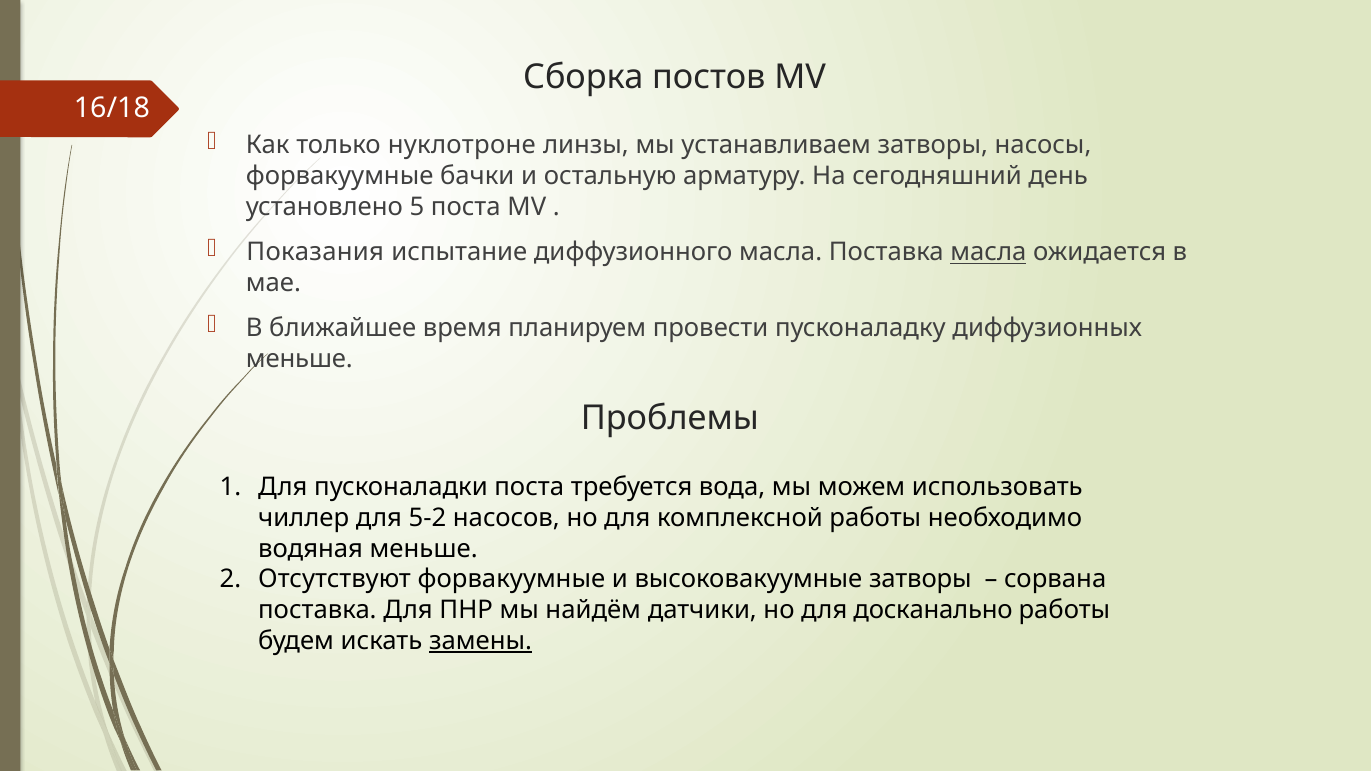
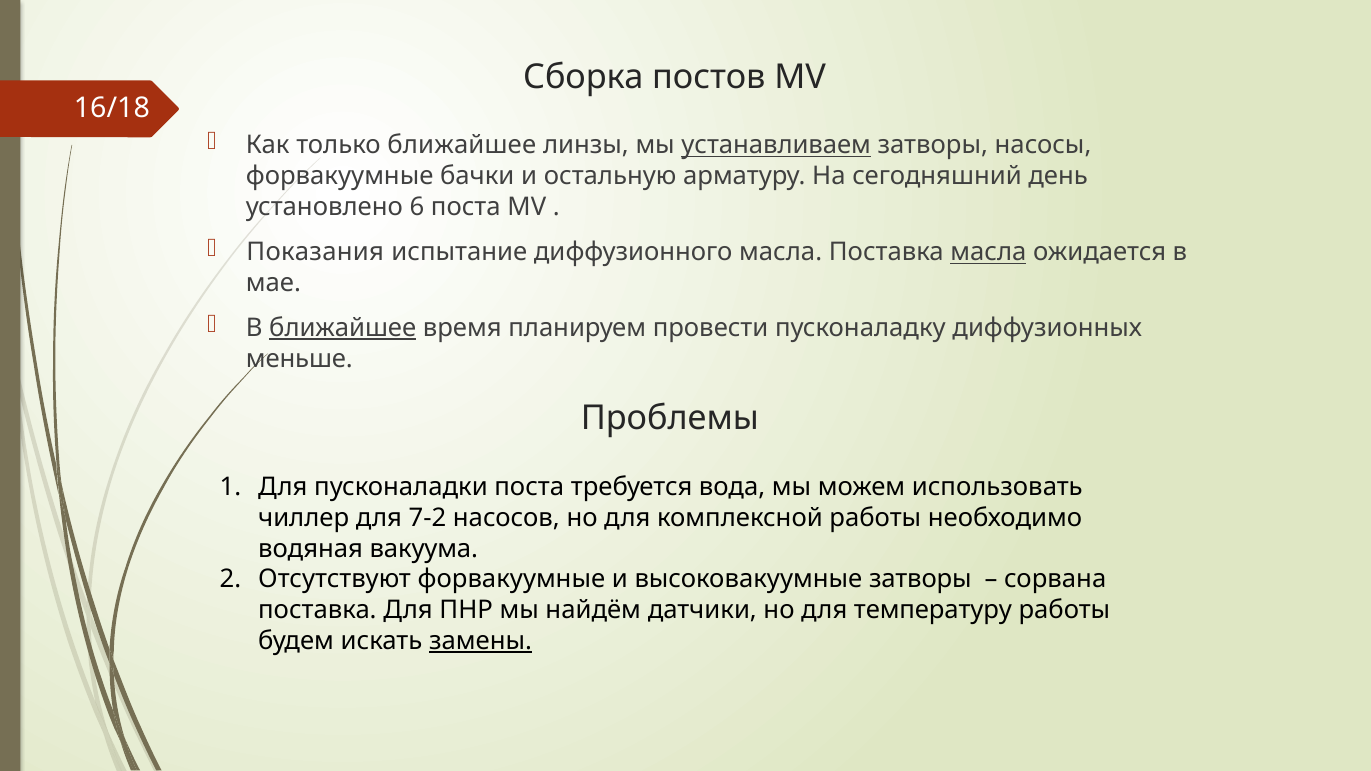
только нуклотроне: нуклотроне -> ближайшее
устанавливаем underline: none -> present
5: 5 -> 6
ближайшее at (343, 328) underline: none -> present
5-2: 5-2 -> 7-2
водяная меньше: меньше -> вакуума
досканально: досканально -> температуру
